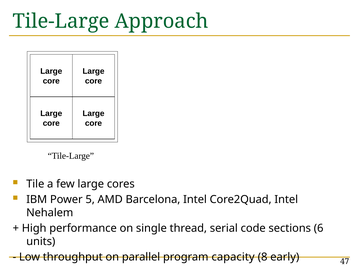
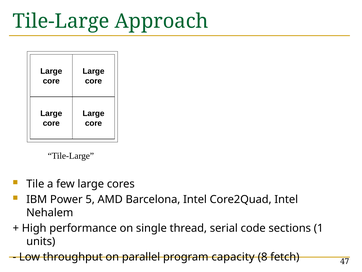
6: 6 -> 1
early: early -> fetch
